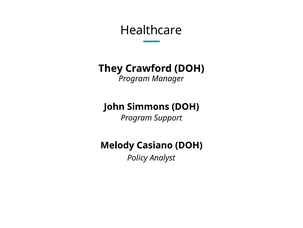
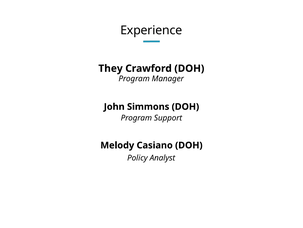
Healthcare: Healthcare -> Experience
